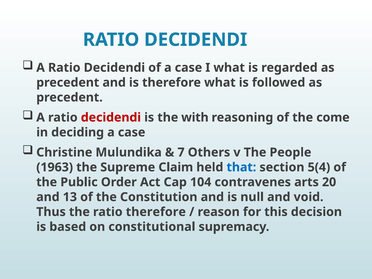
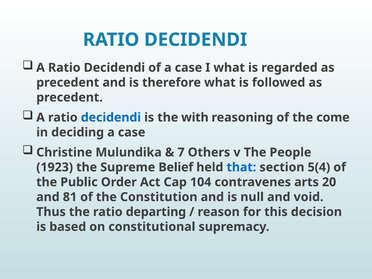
decidendi at (111, 117) colour: red -> blue
1963: 1963 -> 1923
Claim: Claim -> Belief
13: 13 -> 81
ratio therefore: therefore -> departing
